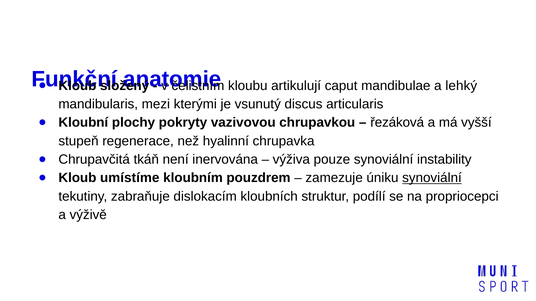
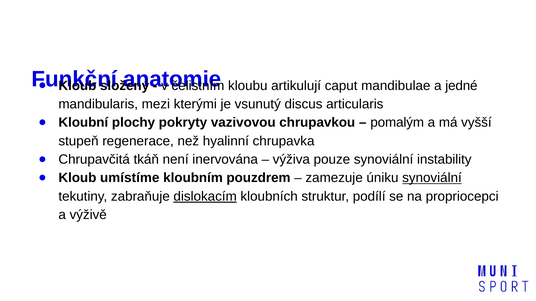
lehký: lehký -> jedné
řezáková: řezáková -> pomalým
dislokacím underline: none -> present
